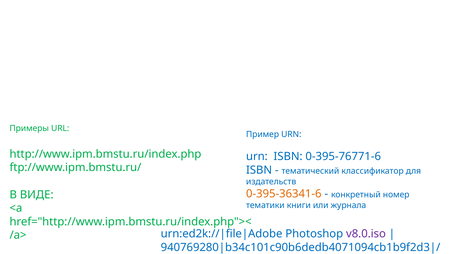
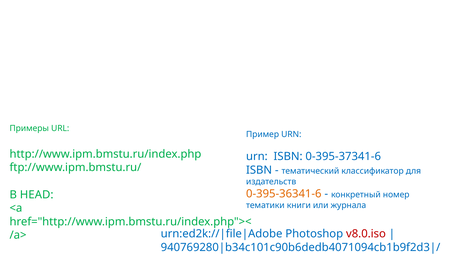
0-395-76771-6: 0-395-76771-6 -> 0-395-37341-6
ВИДЕ: ВИДЕ -> HEAD
v8.0.iso colour: purple -> red
